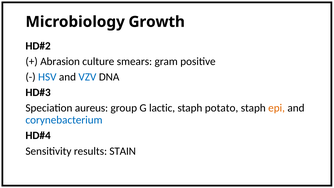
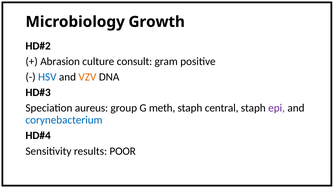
smears: smears -> consult
VZV colour: blue -> orange
lactic: lactic -> meth
potato: potato -> central
epi colour: orange -> purple
STAIN: STAIN -> POOR
